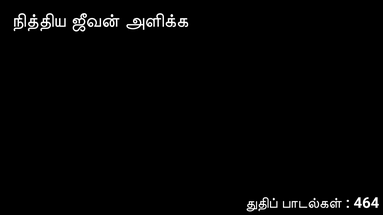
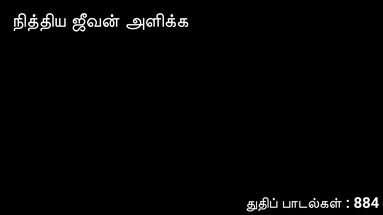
464: 464 -> 884
